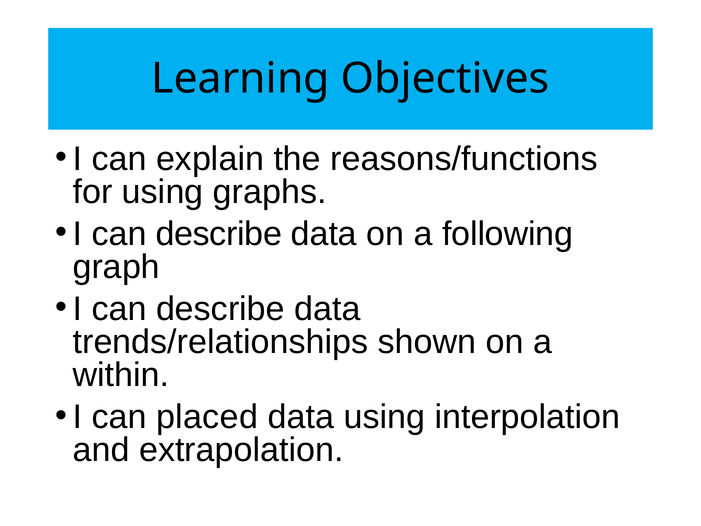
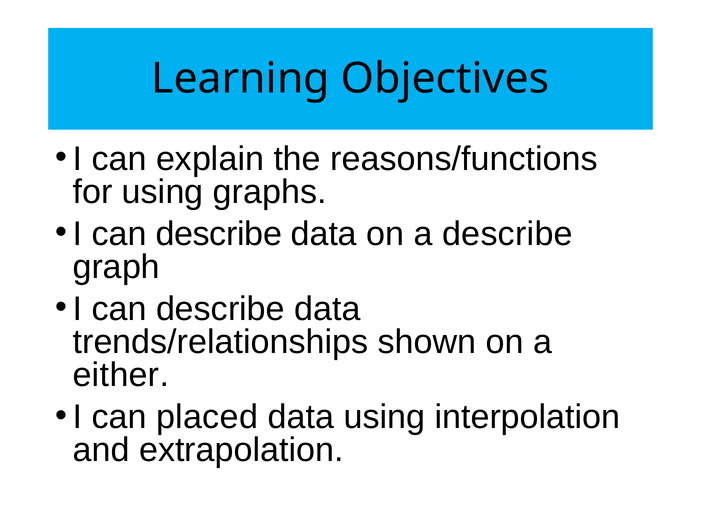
a following: following -> describe
within: within -> either
